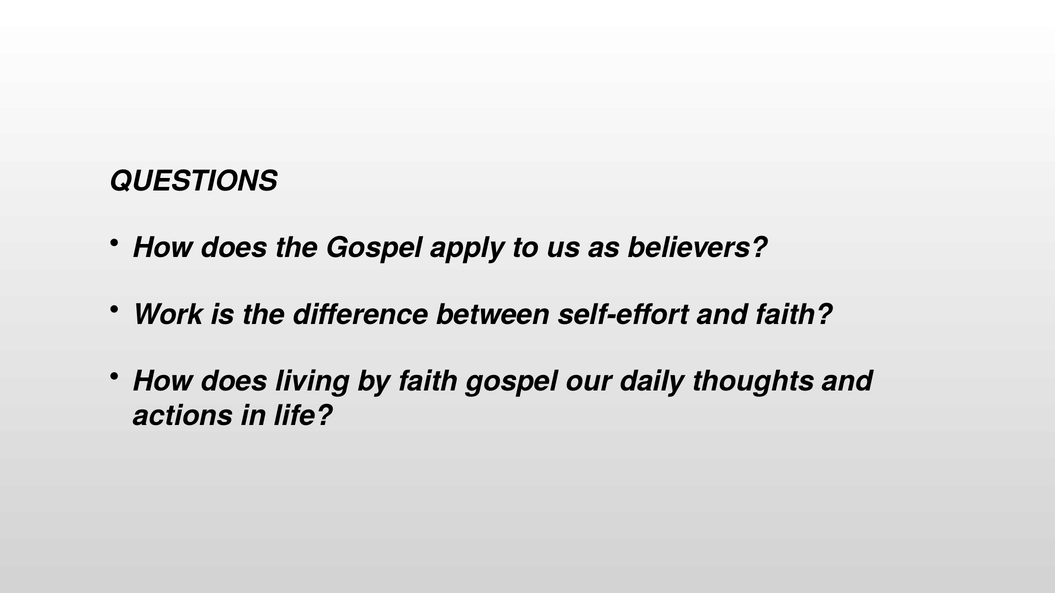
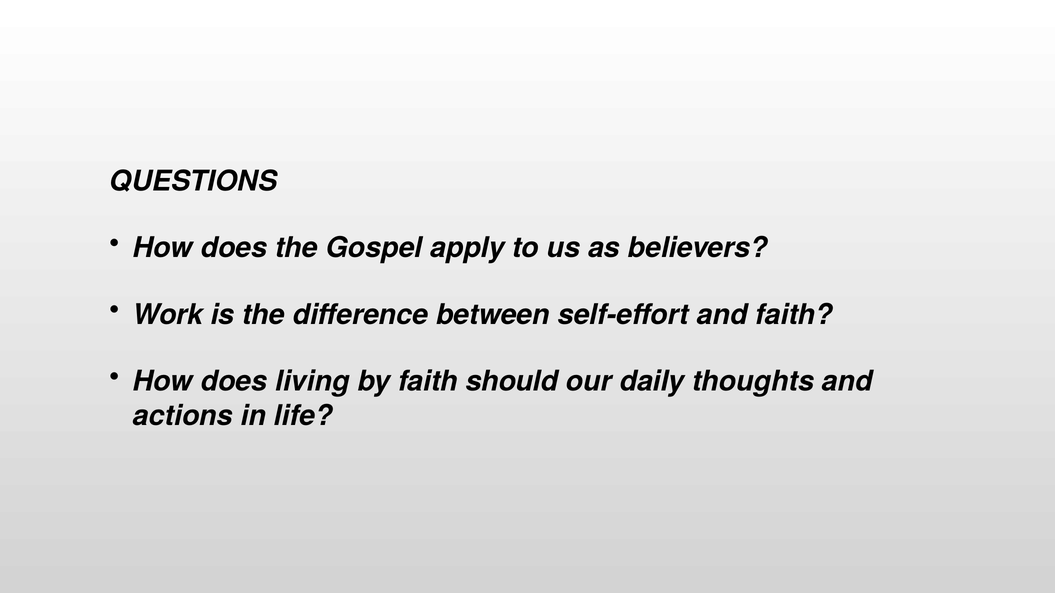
faith gospel: gospel -> should
